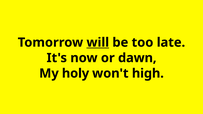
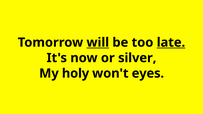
late underline: none -> present
dawn: dawn -> silver
high: high -> eyes
